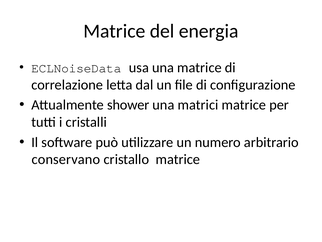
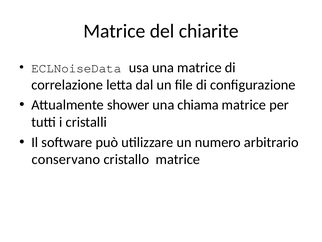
energia: energia -> chiarite
matrici: matrici -> chiama
